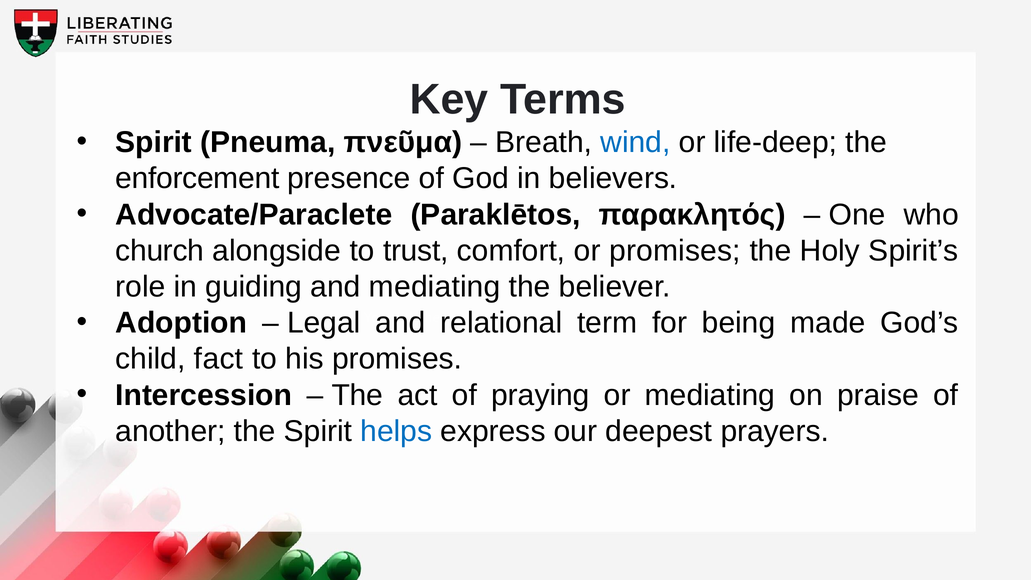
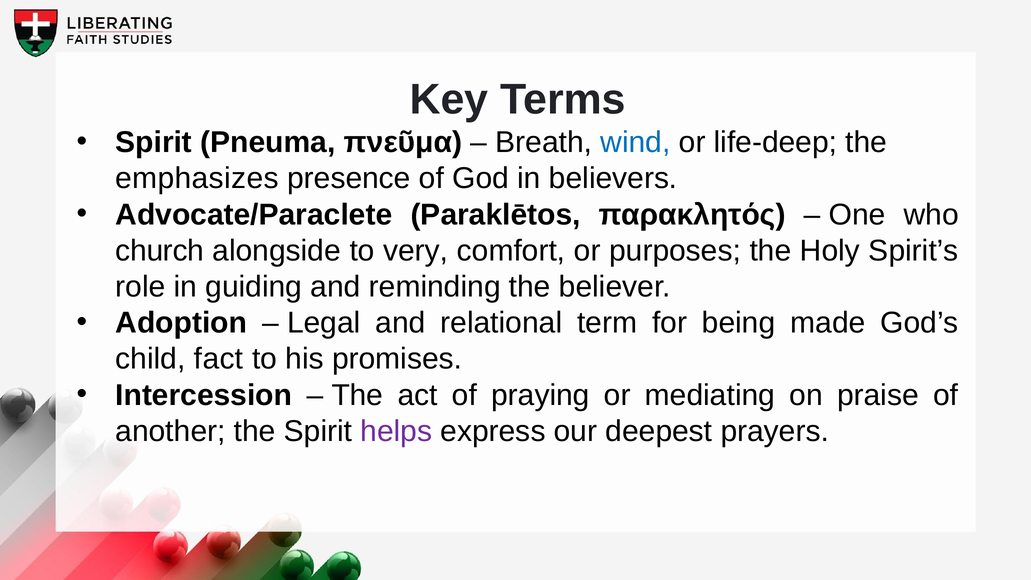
enforcement: enforcement -> emphasizes
trust: trust -> very
or promises: promises -> purposes
and mediating: mediating -> reminding
helps colour: blue -> purple
